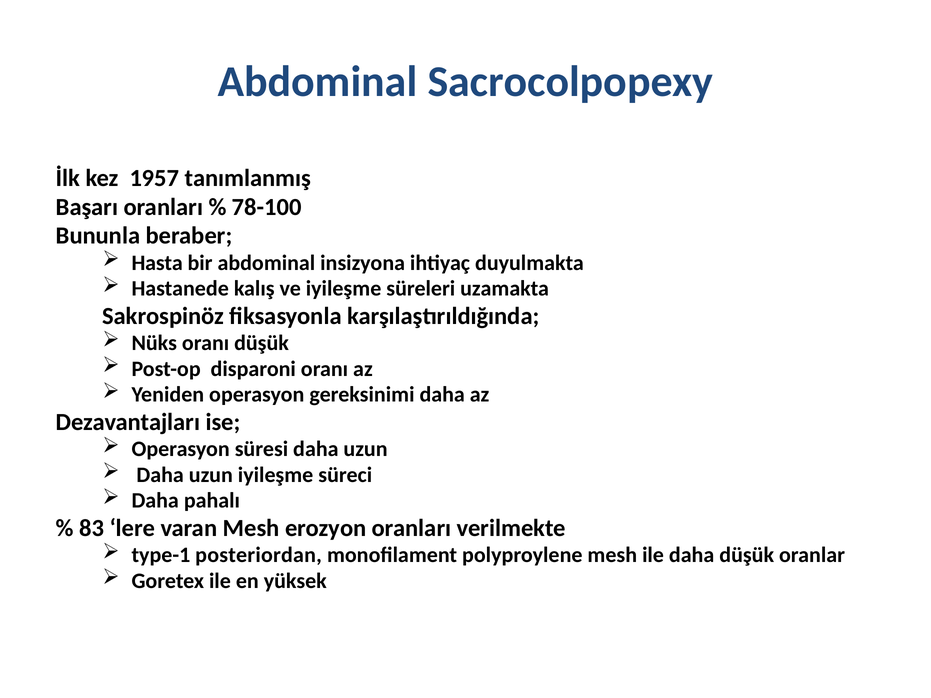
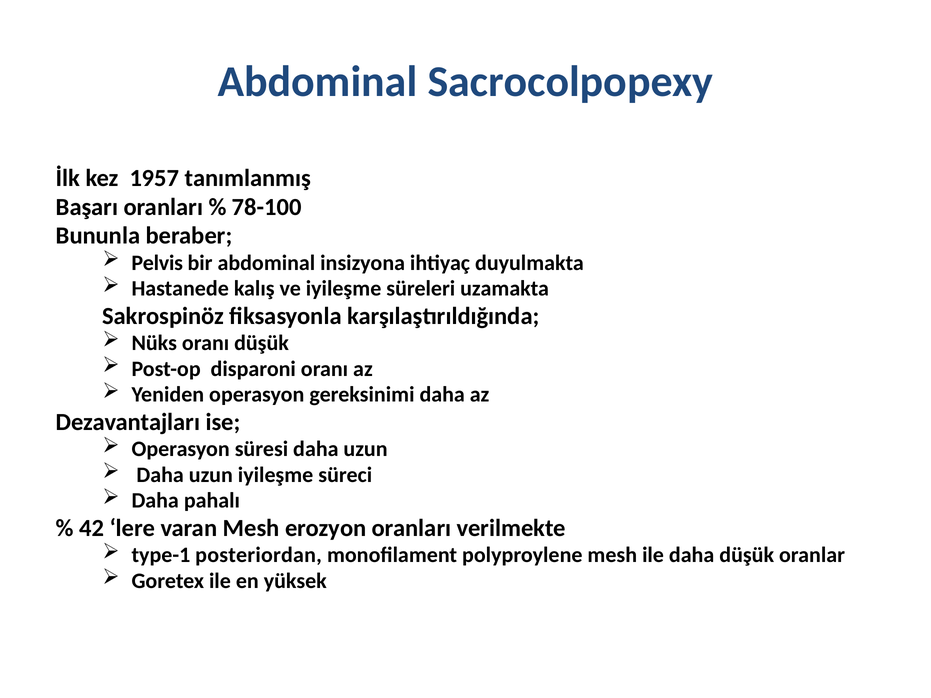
Hasta: Hasta -> Pelvis
83: 83 -> 42
